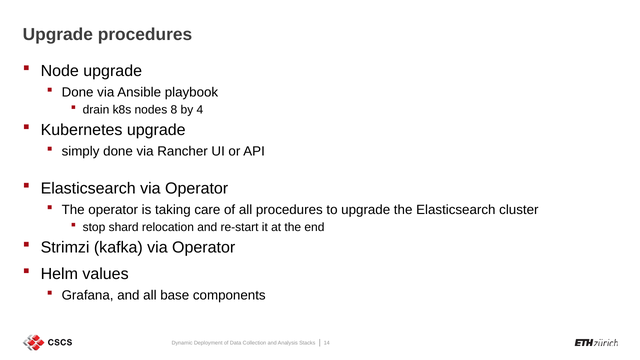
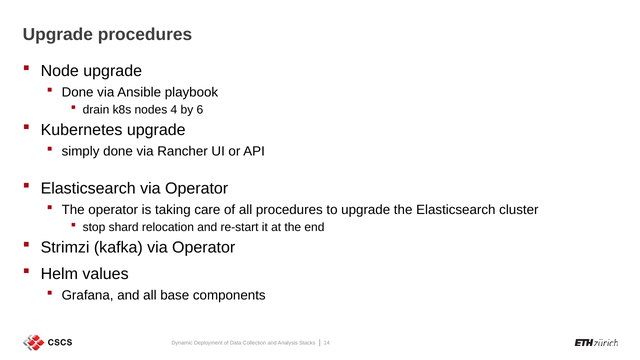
8: 8 -> 4
4: 4 -> 6
